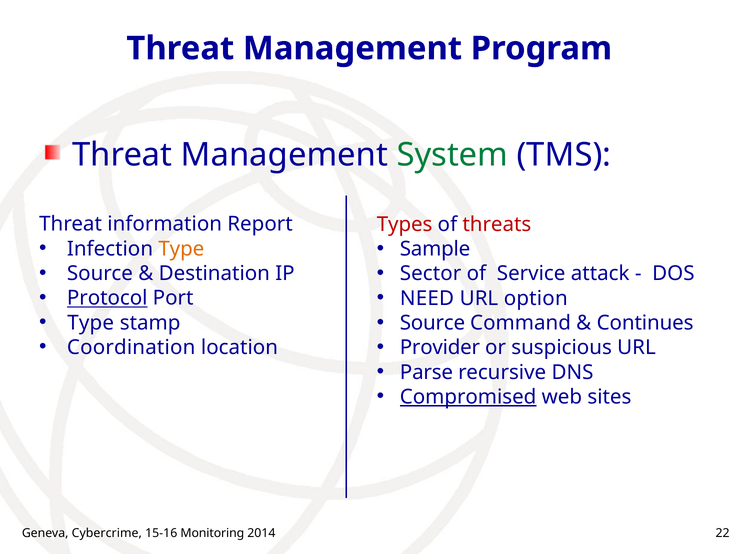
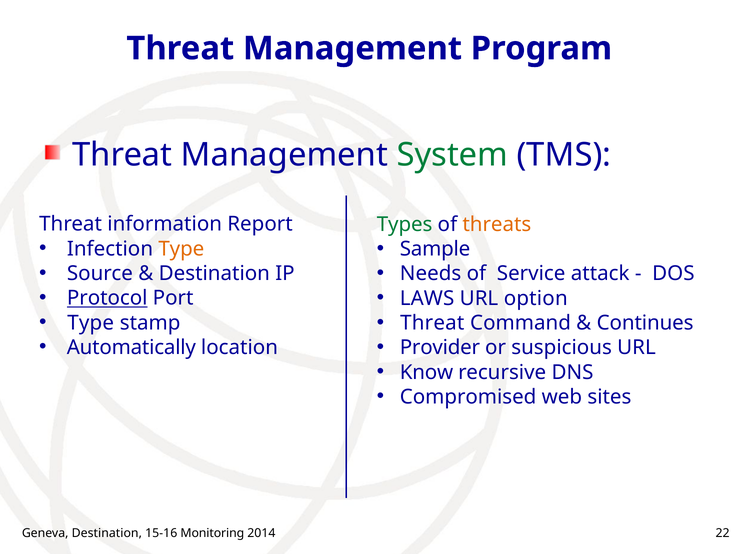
Types colour: red -> green
threats colour: red -> orange
Sector: Sector -> Needs
NEED: NEED -> LAWS
Source at (432, 323): Source -> Threat
Coordination: Coordination -> Automatically
Parse: Parse -> Know
Compromised underline: present -> none
Geneva Cybercrime: Cybercrime -> Destination
